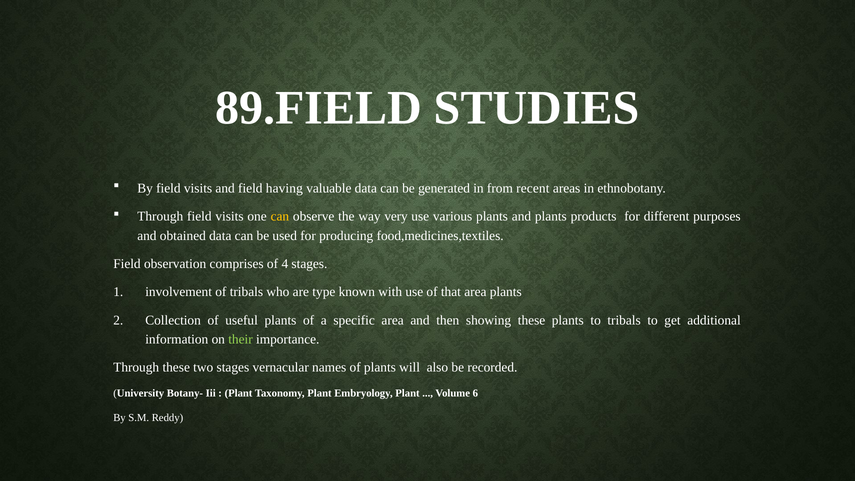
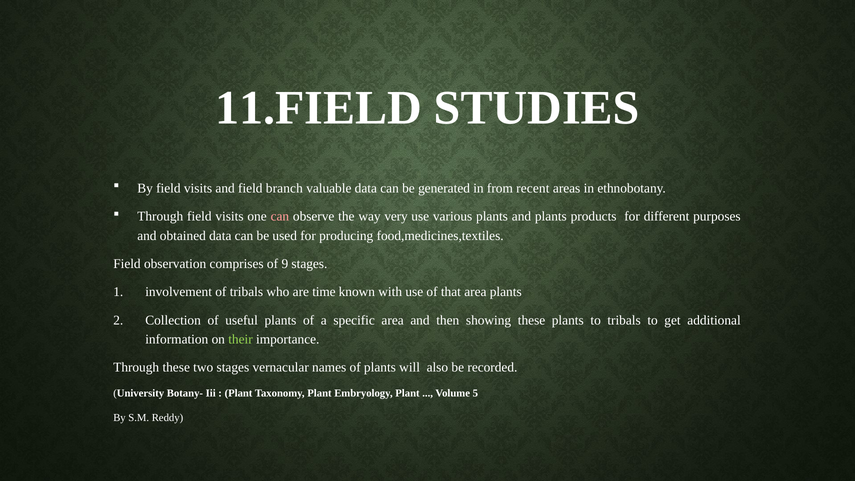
89.FIELD: 89.FIELD -> 11.FIELD
having: having -> branch
can at (280, 216) colour: yellow -> pink
4: 4 -> 9
type: type -> time
6: 6 -> 5
